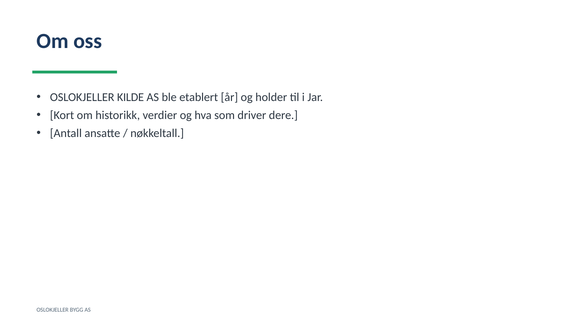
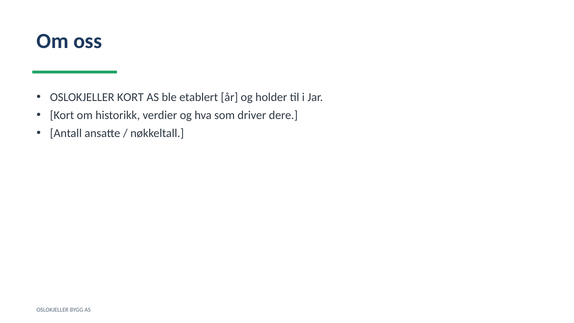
OSLOKJELLER KILDE: KILDE -> KORT
